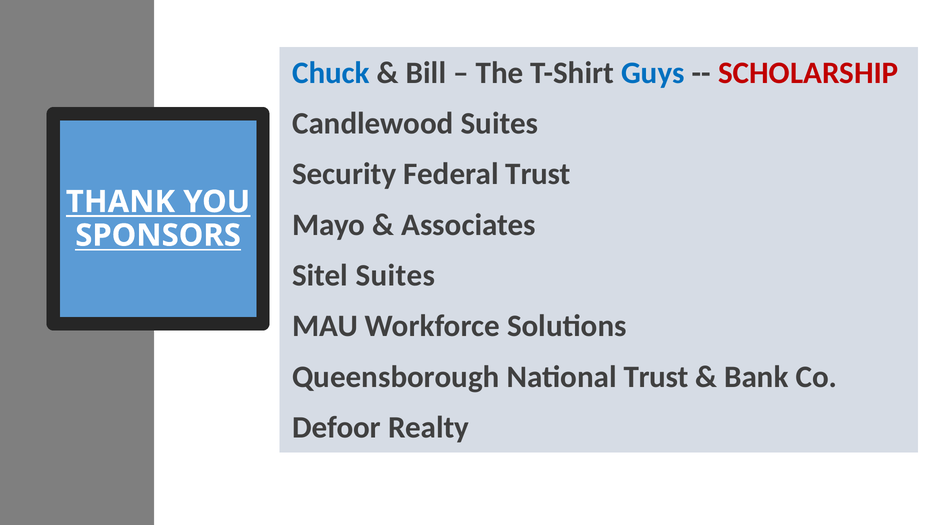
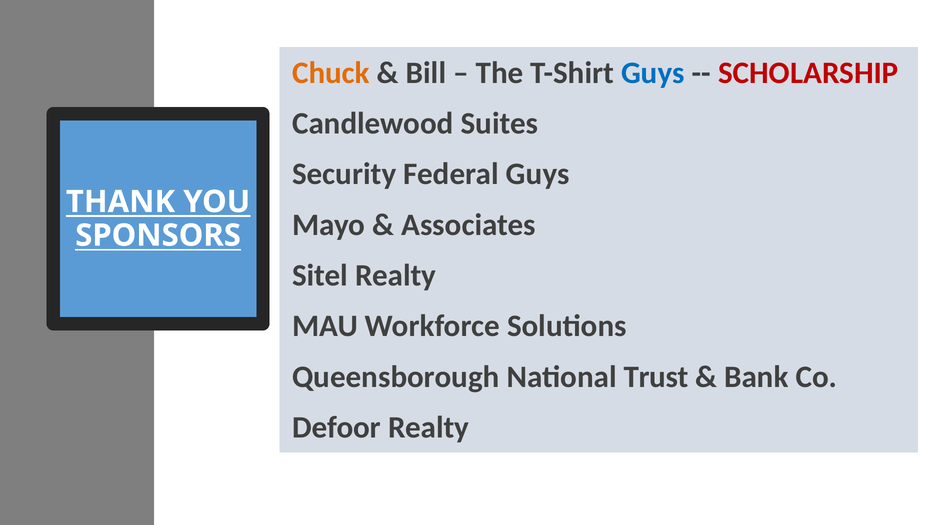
Chuck colour: blue -> orange
Federal Trust: Trust -> Guys
Sitel Suites: Suites -> Realty
